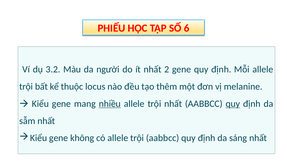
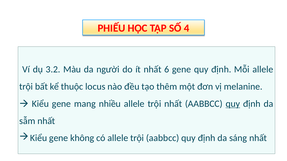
6: 6 -> 4
2: 2 -> 6
nhiều underline: present -> none
